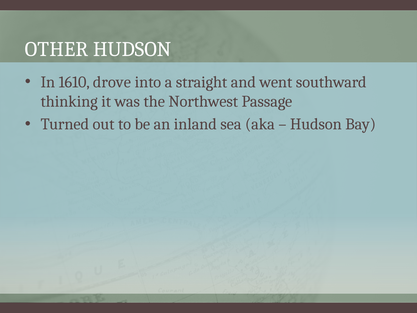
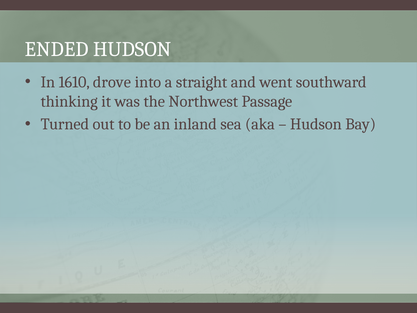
OTHER: OTHER -> ENDED
